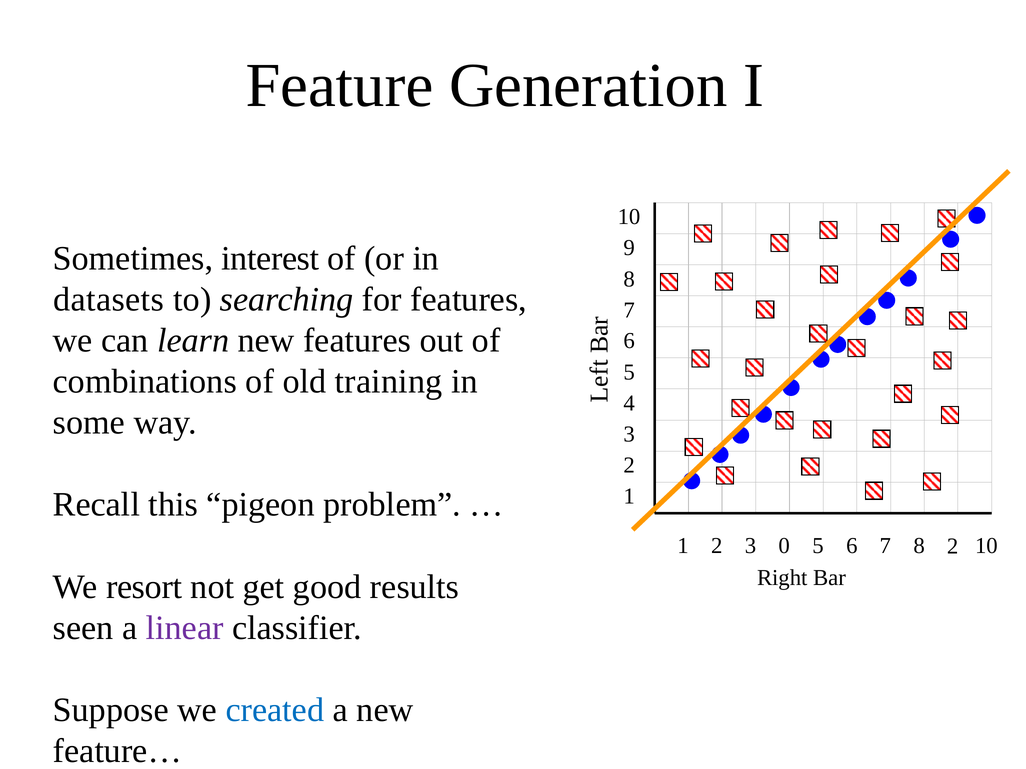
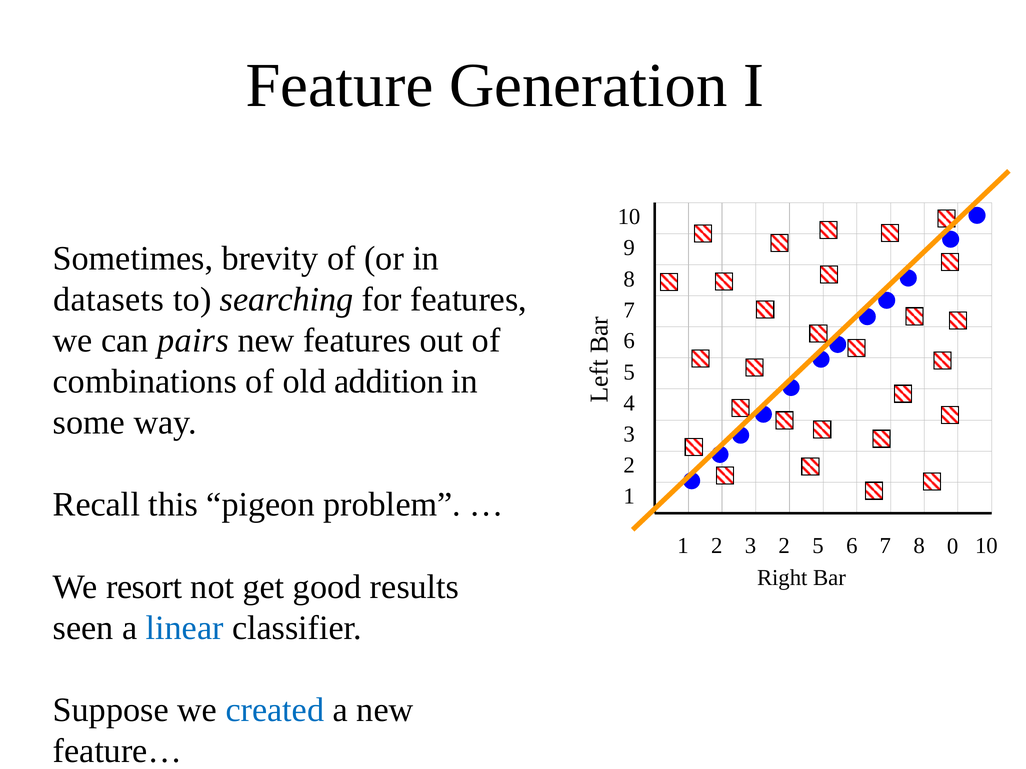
interest: interest -> brevity
learn: learn -> pairs
training: training -> addition
3 0: 0 -> 2
8 2: 2 -> 0
linear colour: purple -> blue
